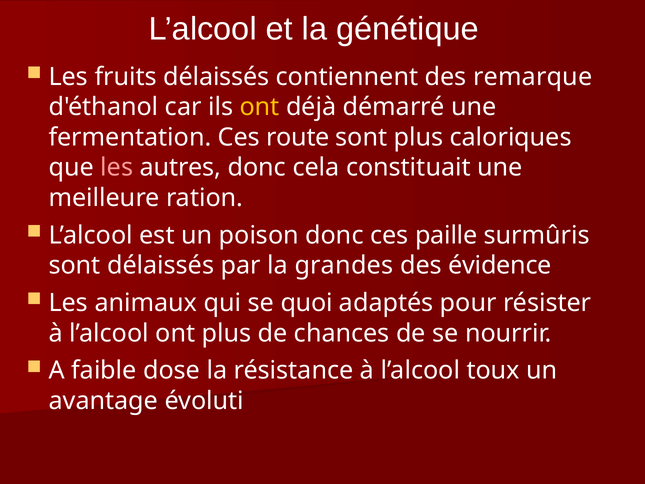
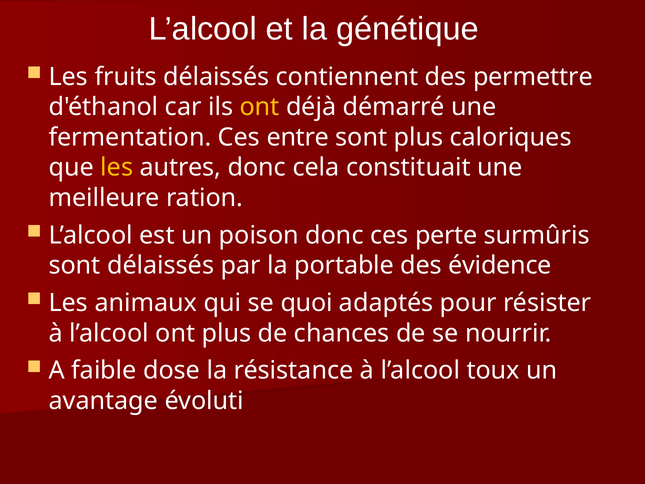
remarque: remarque -> permettre
route: route -> entre
les at (117, 168) colour: pink -> yellow
paille: paille -> perte
grandes: grandes -> portable
